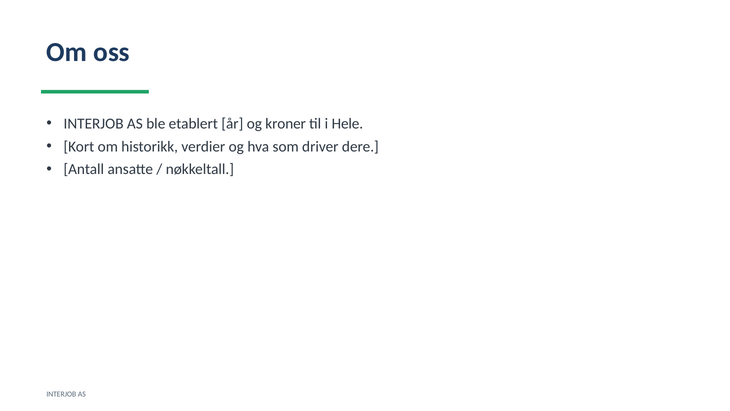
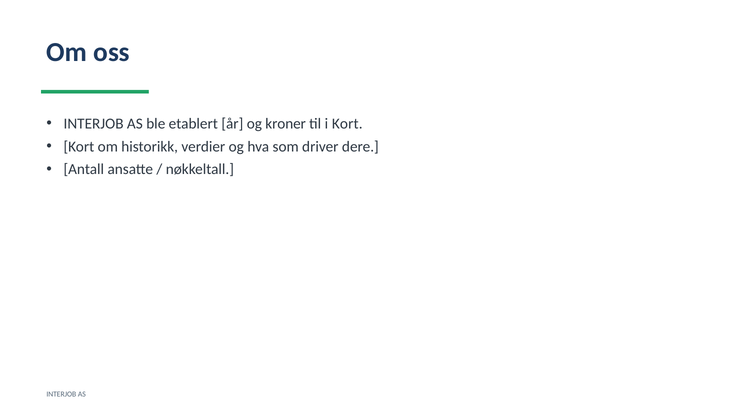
i Hele: Hele -> Kort
